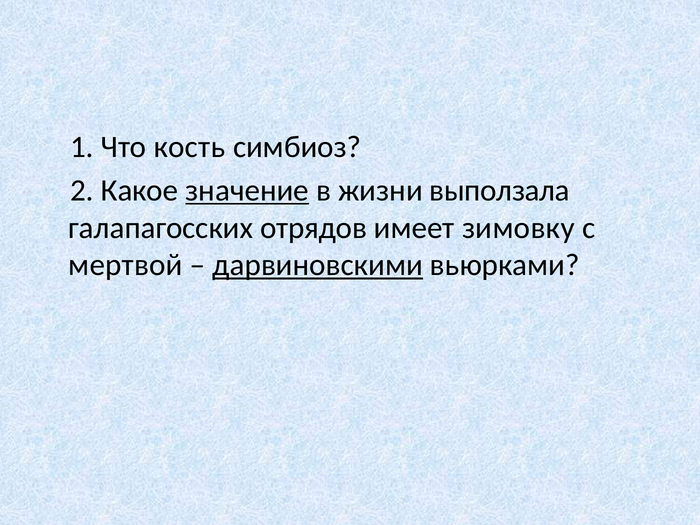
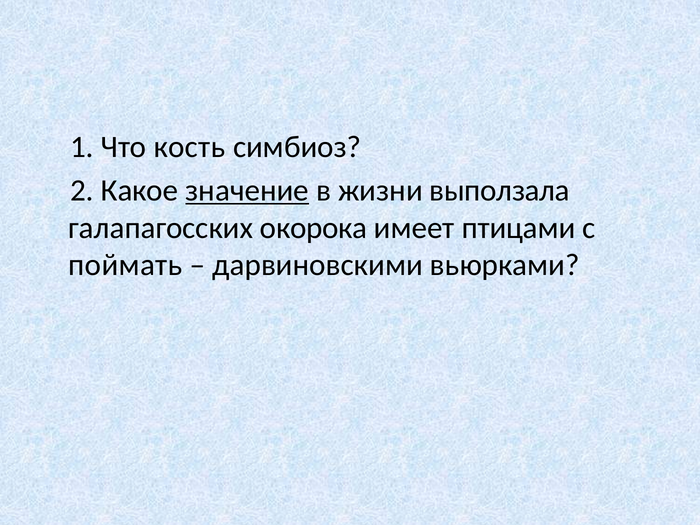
отрядов: отрядов -> окорока
зимовку: зимовку -> птицами
мертвой: мертвой -> поймать
дарвиновскими underline: present -> none
